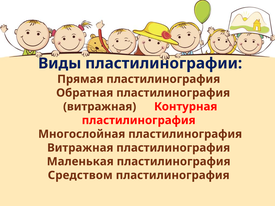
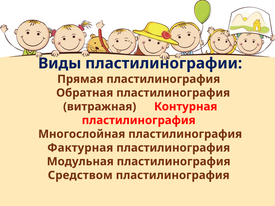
Витражная at (80, 148): Витражная -> Фактурная
Маленькая: Маленькая -> Модульная
